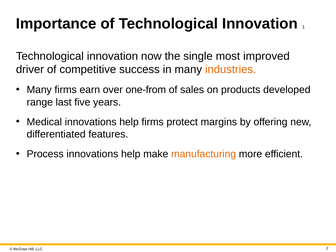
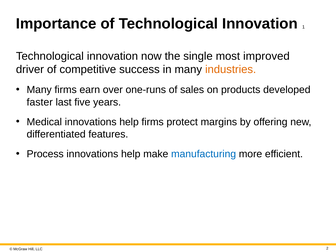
one-from: one-from -> one-runs
range: range -> faster
manufacturing colour: orange -> blue
